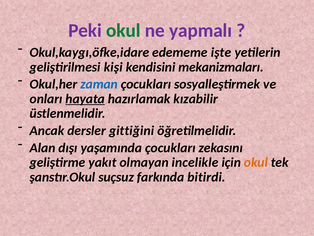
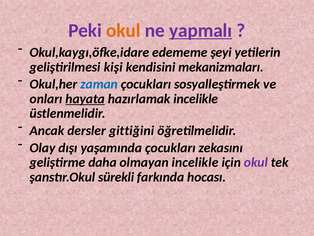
okul at (123, 30) colour: green -> orange
yapmalı underline: none -> present
işte: işte -> şeyi
hazırlamak kızabilir: kızabilir -> incelikle
Alan: Alan -> Olay
yakıt: yakıt -> daha
okul at (256, 162) colour: orange -> purple
suçsuz: suçsuz -> sürekli
bitirdi: bitirdi -> hocası
